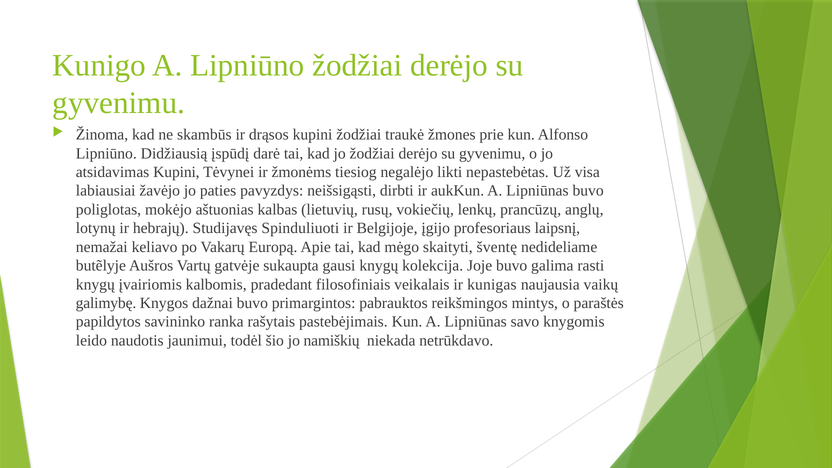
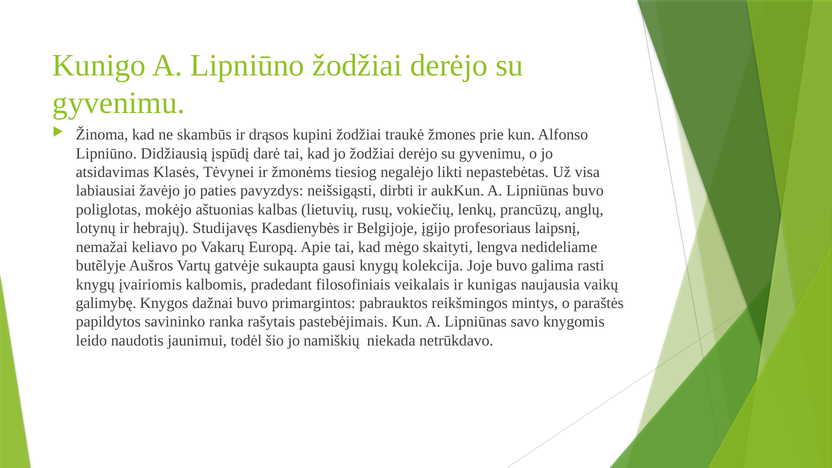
atsidavimas Kupini: Kupini -> Klasės
Spinduliuoti: Spinduliuoti -> Kasdienybės
šventę: šventę -> lengva
